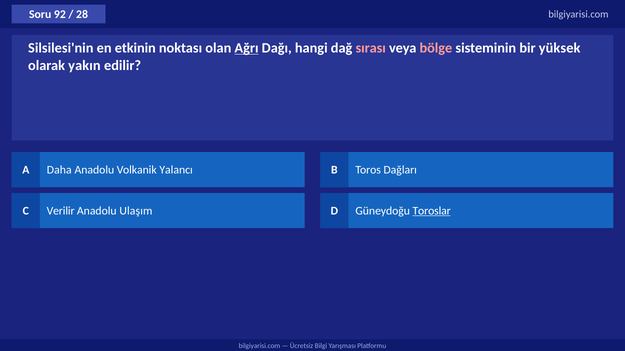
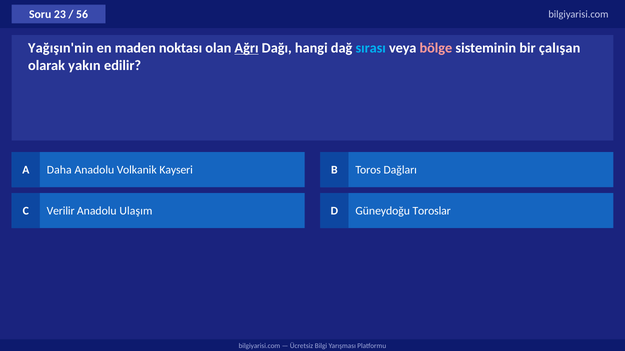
92: 92 -> 23
28: 28 -> 56
Silsilesi'nin: Silsilesi'nin -> Yağışın'nin
etkinin: etkinin -> maden
sırası colour: pink -> light blue
yüksek: yüksek -> çalışan
Yalancı: Yalancı -> Kayseri
Toroslar underline: present -> none
